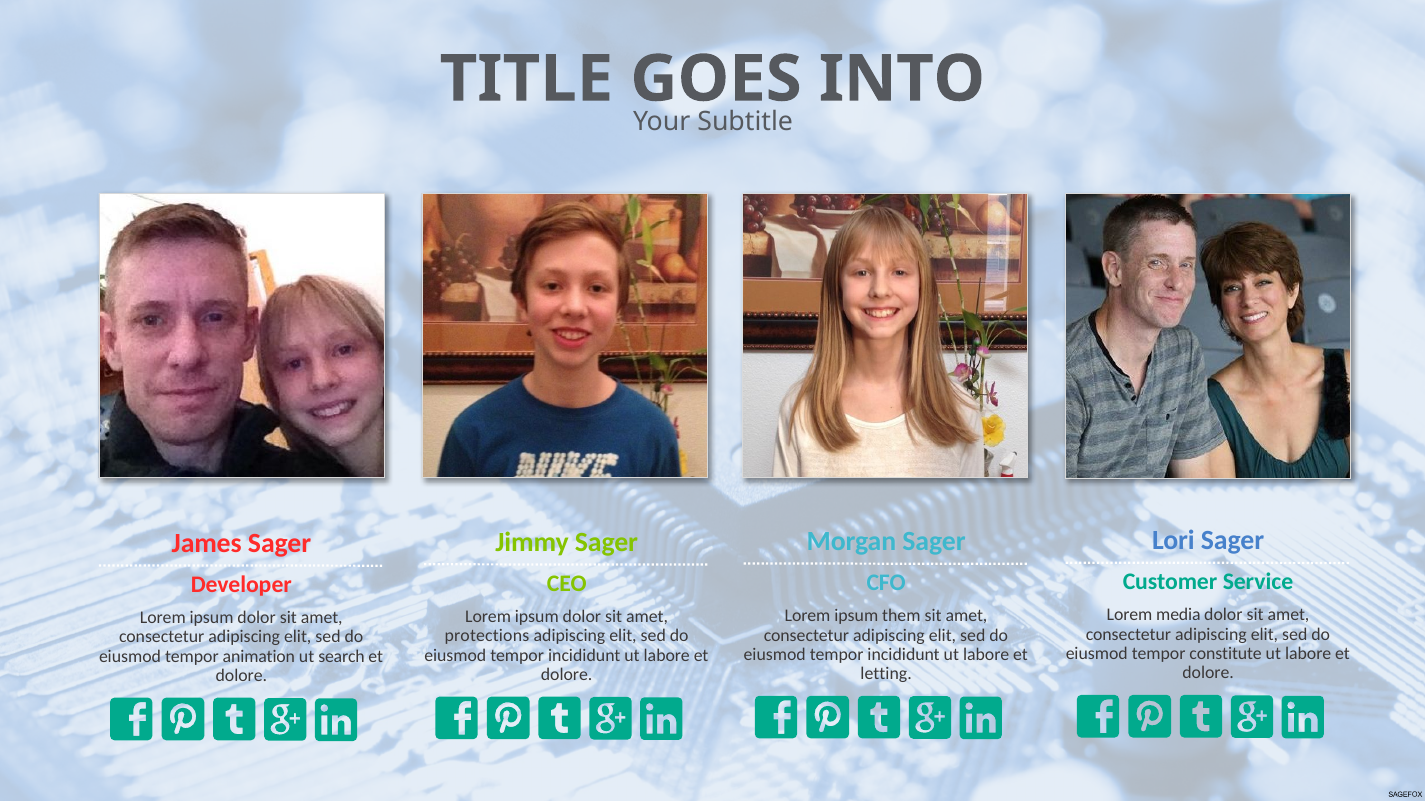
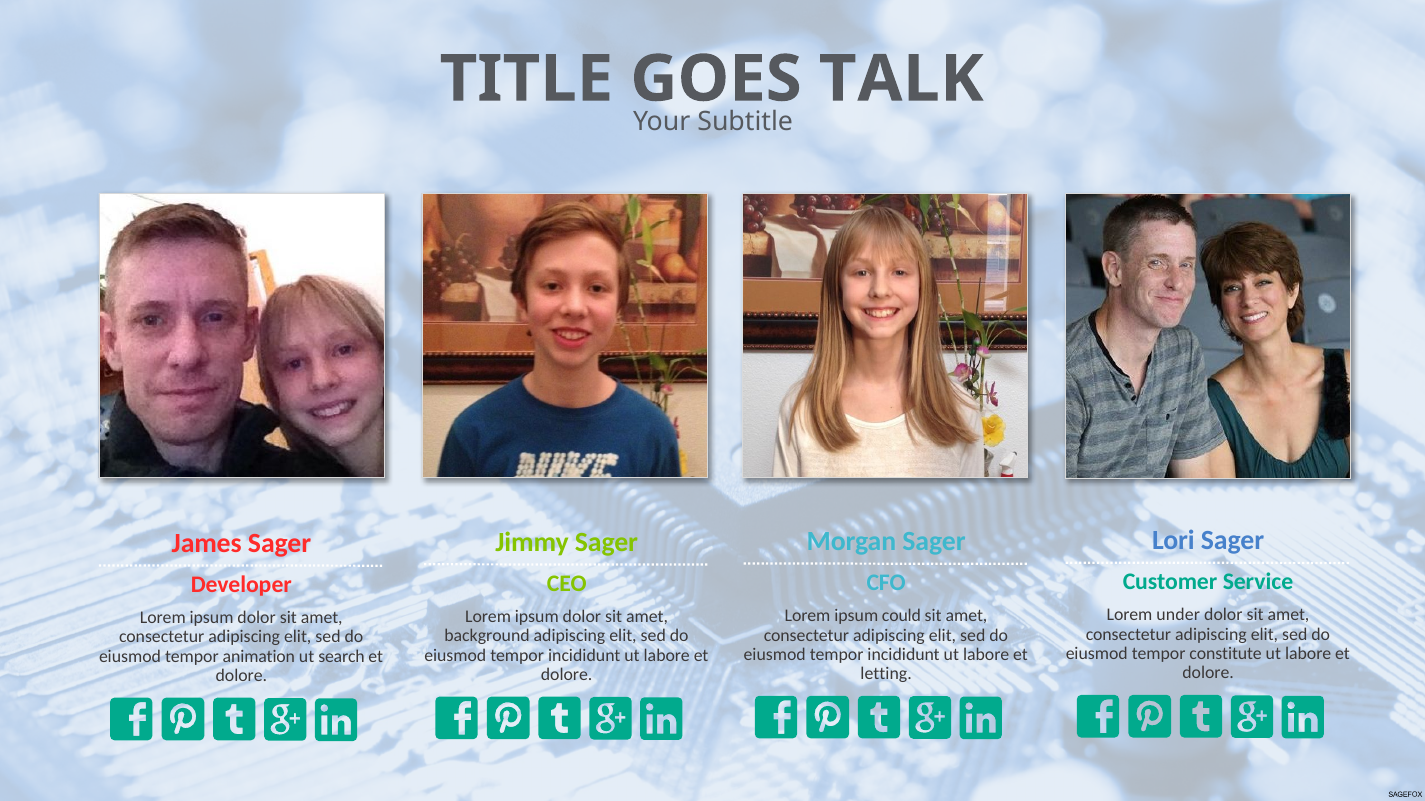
INTO: INTO -> TALK
media: media -> under
them: them -> could
protections: protections -> background
